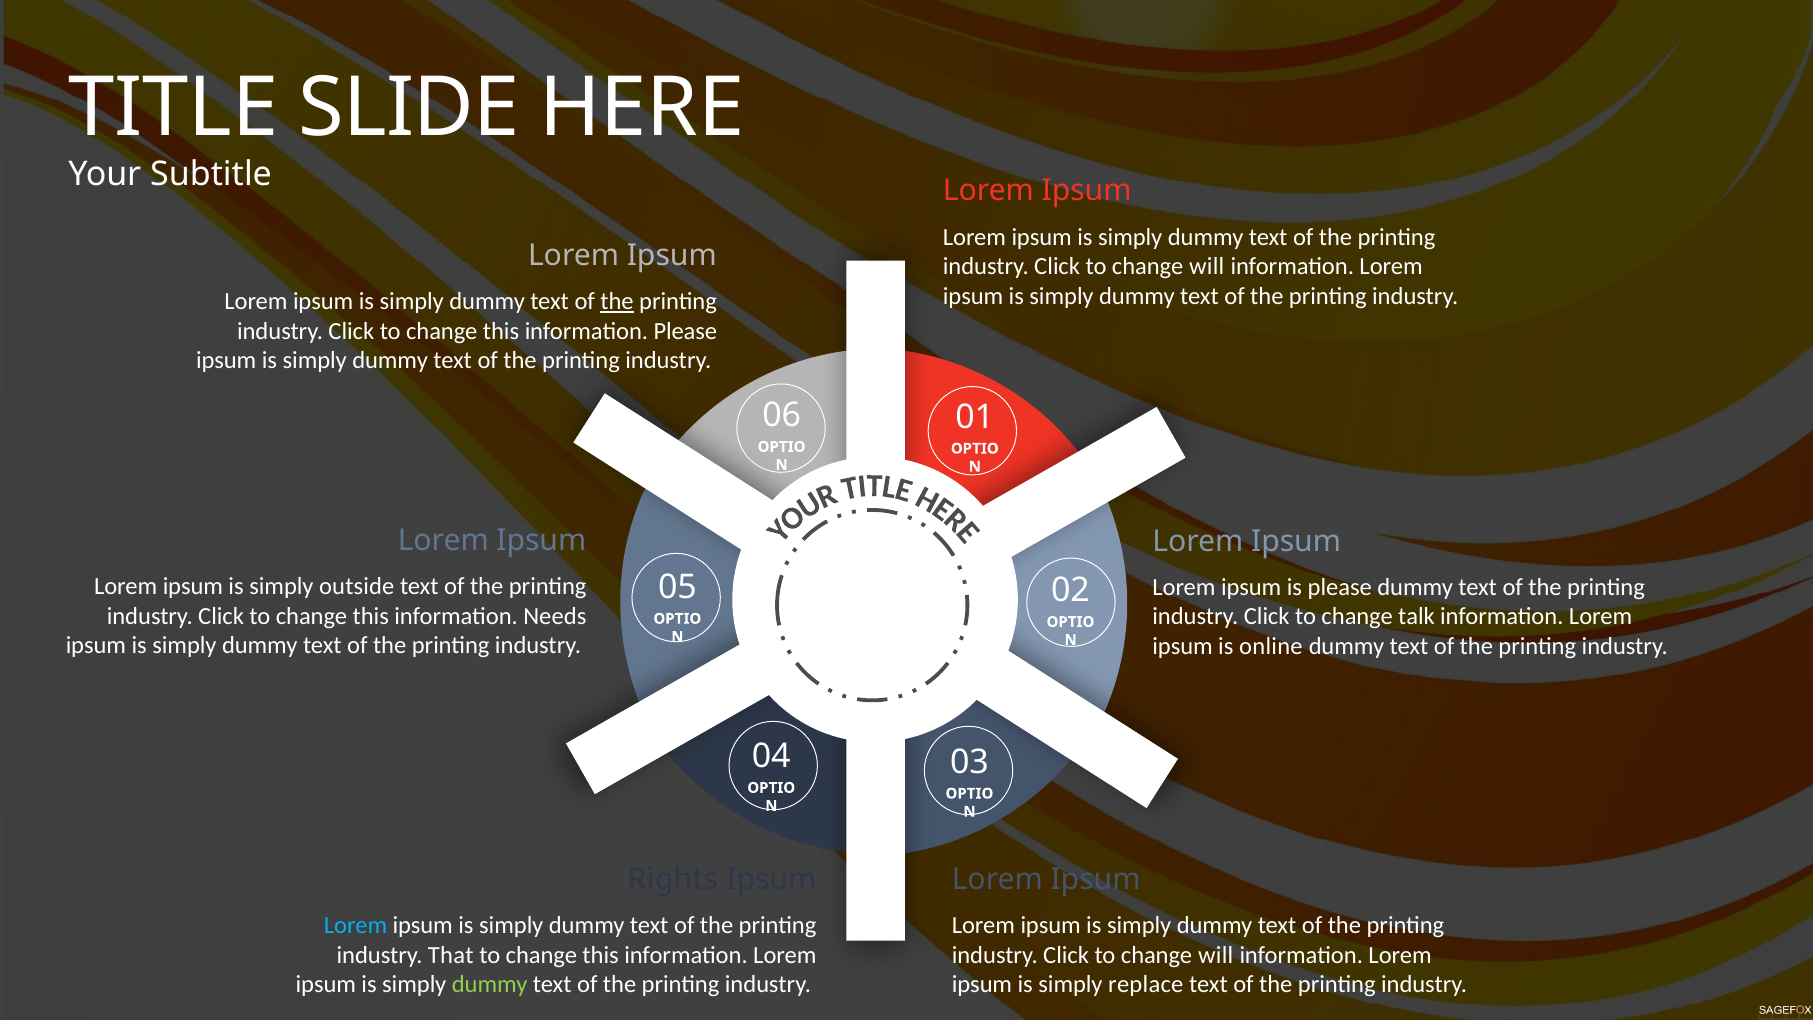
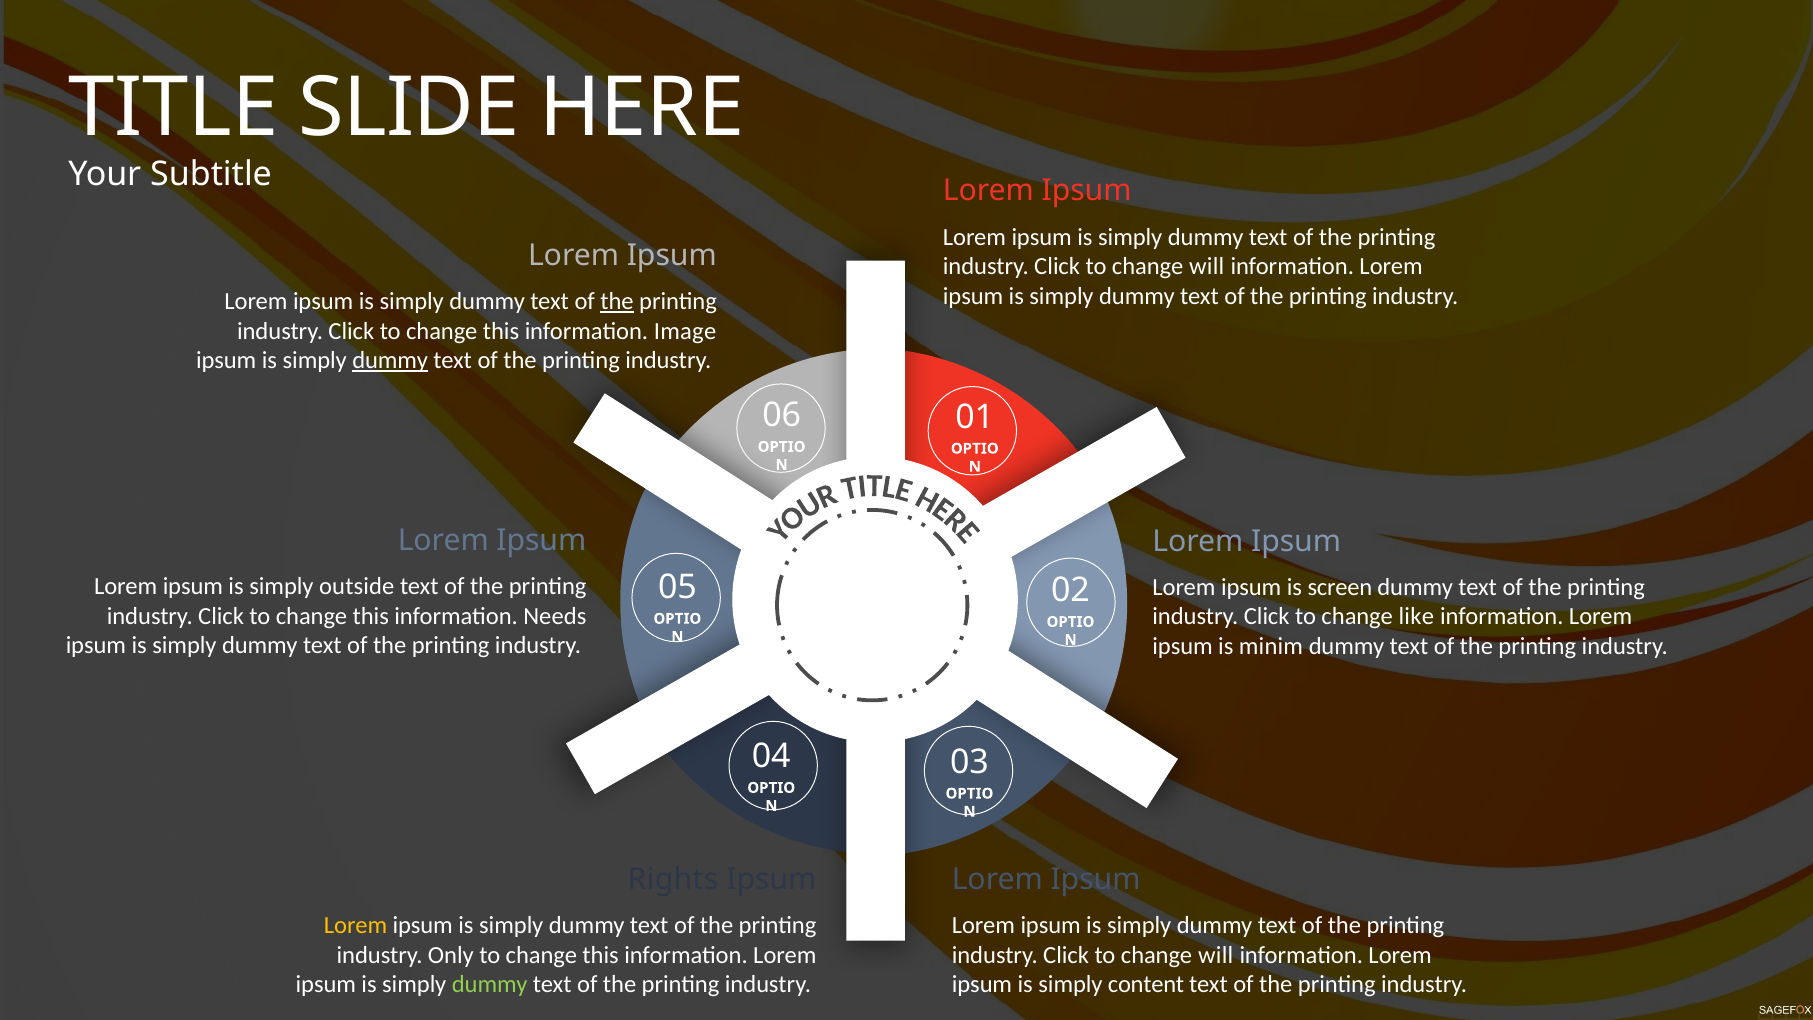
information Please: Please -> Image
dummy at (390, 360) underline: none -> present
is please: please -> screen
talk: talk -> like
online: online -> minim
Lorem at (356, 925) colour: light blue -> yellow
That: That -> Only
replace: replace -> content
